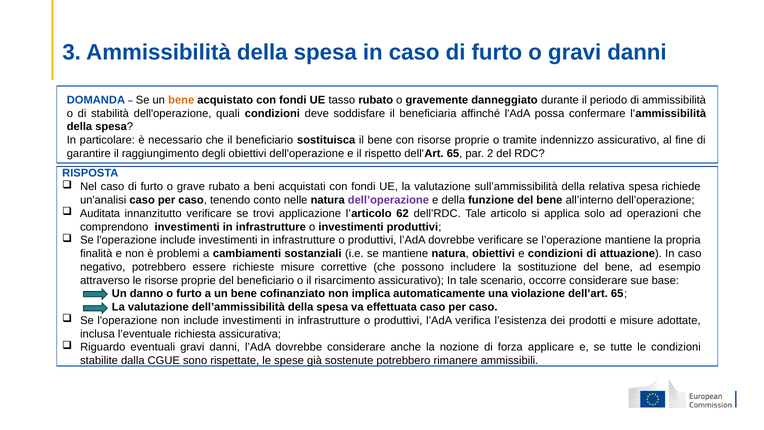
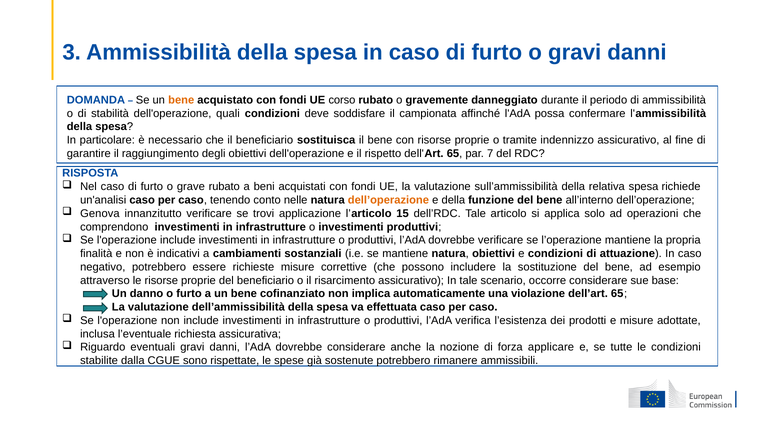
tasso: tasso -> corso
beneficiaria: beneficiaria -> campionata
2: 2 -> 7
dell’operazione at (388, 200) colour: purple -> orange
Auditata: Auditata -> Genova
62: 62 -> 15
problemi: problemi -> indicativi
